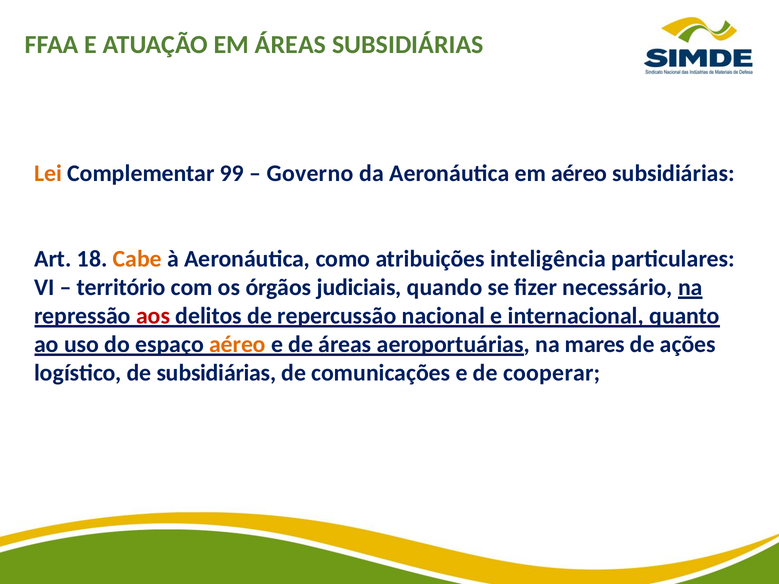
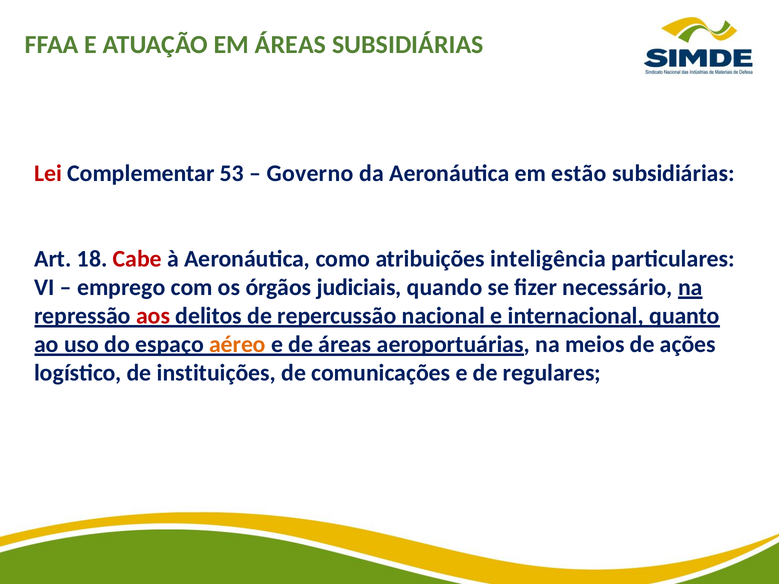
Lei colour: orange -> red
99: 99 -> 53
em aéreo: aéreo -> estão
Cabe colour: orange -> red
território: território -> emprego
mares: mares -> meios
de subsidiárias: subsidiárias -> instituições
cooperar: cooperar -> regulares
